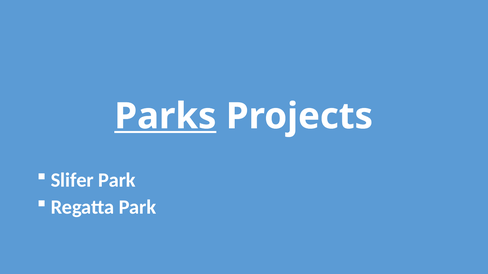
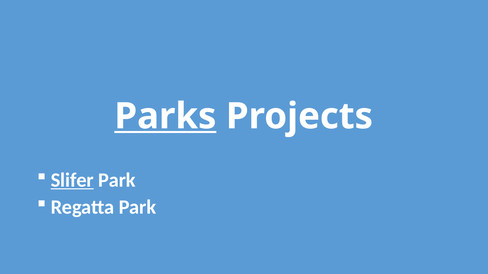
Slifer underline: none -> present
